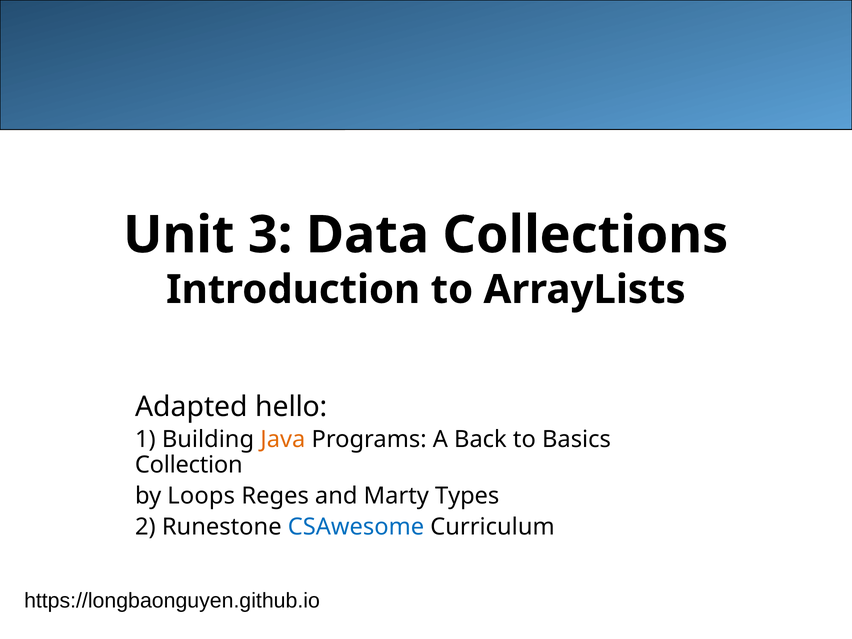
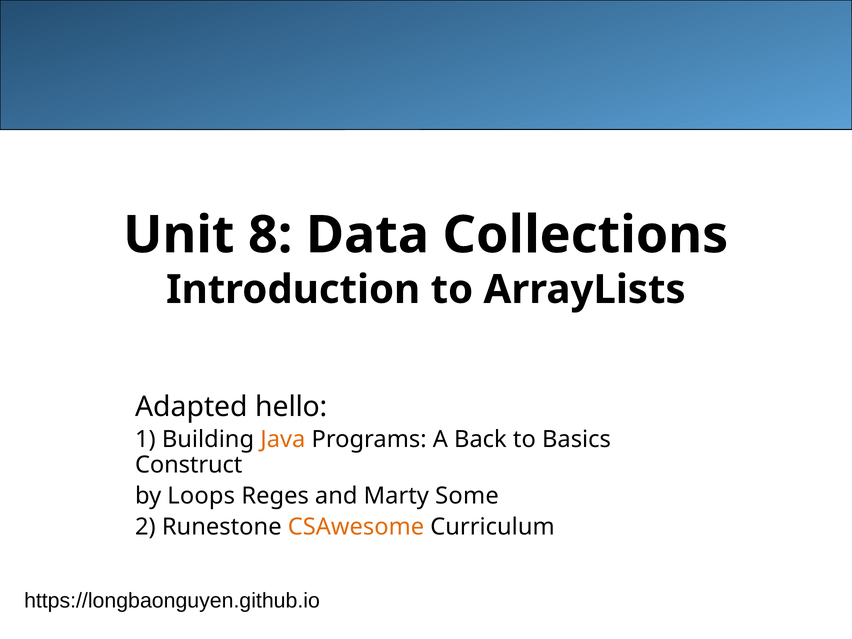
3: 3 -> 8
Collection: Collection -> Construct
Types: Types -> Some
CSAwesome colour: blue -> orange
